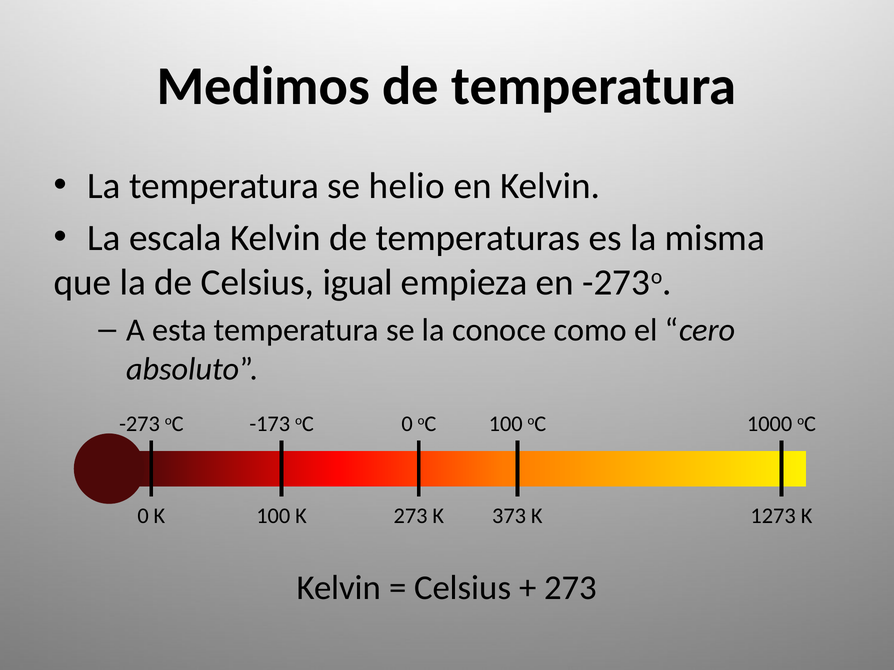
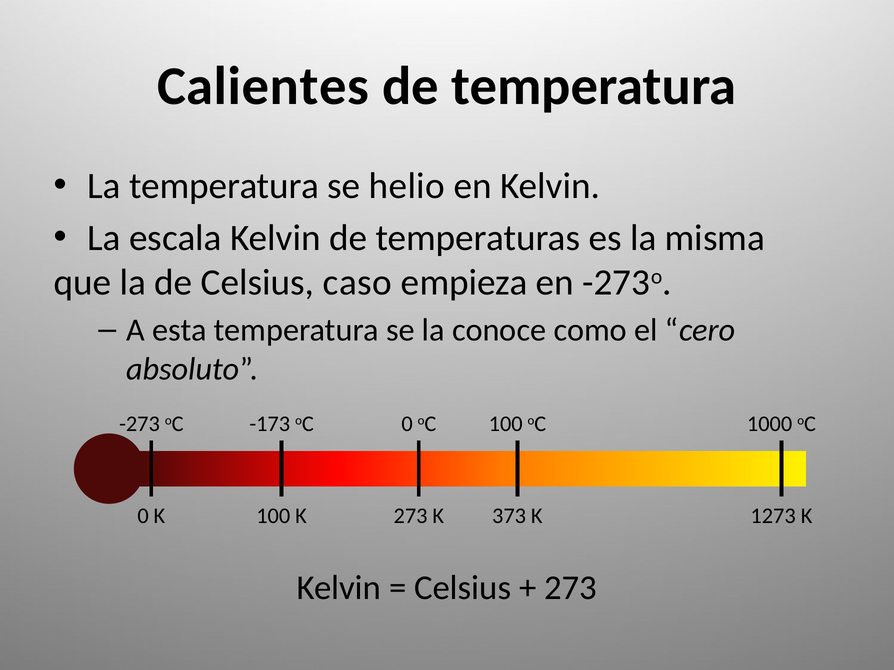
Medimos: Medimos -> Calientes
igual: igual -> caso
